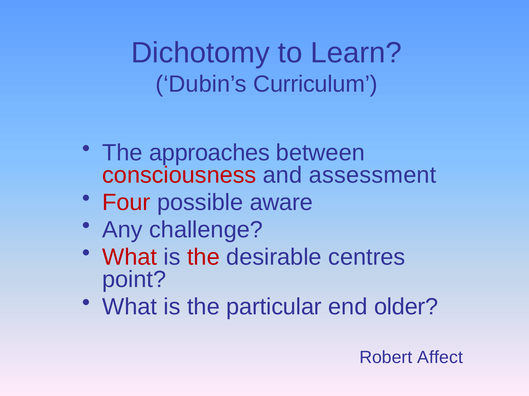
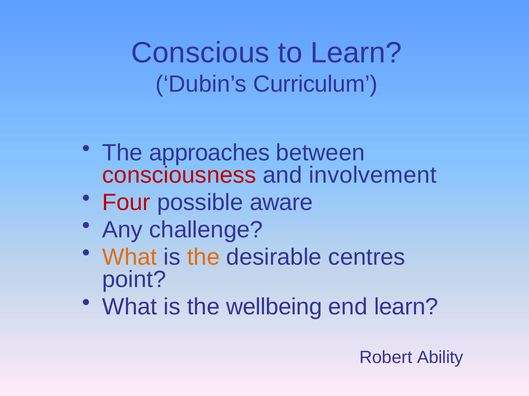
Dichotomy: Dichotomy -> Conscious
assessment: assessment -> involvement
What at (130, 257) colour: red -> orange
the at (203, 257) colour: red -> orange
particular: particular -> wellbeing
end older: older -> learn
Affect: Affect -> Ability
